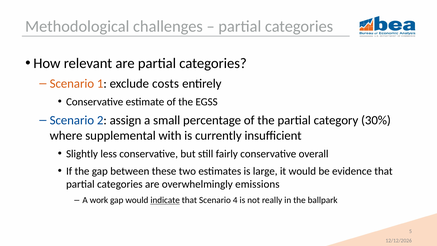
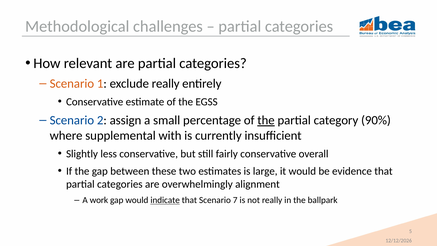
exclude costs: costs -> really
the at (266, 120) underline: none -> present
30%: 30% -> 90%
emissions: emissions -> alignment
4: 4 -> 7
